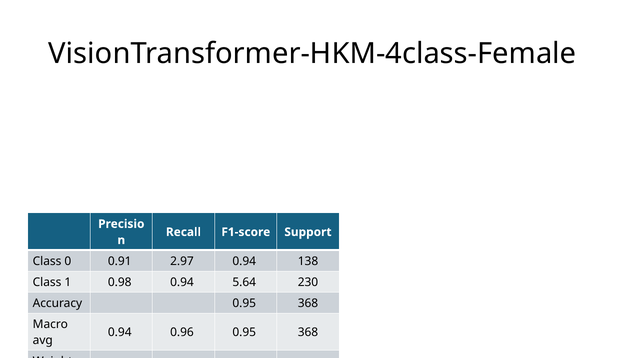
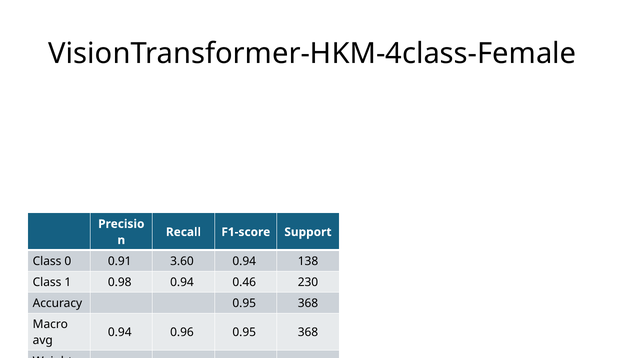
2.97: 2.97 -> 3.60
5.64: 5.64 -> 0.46
